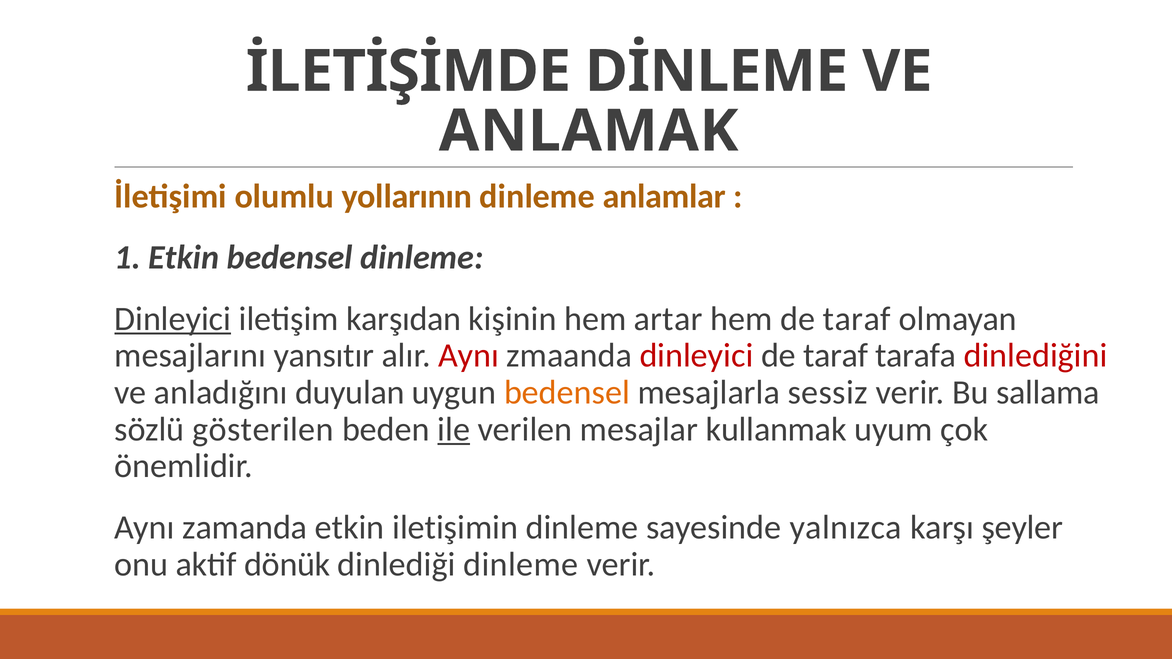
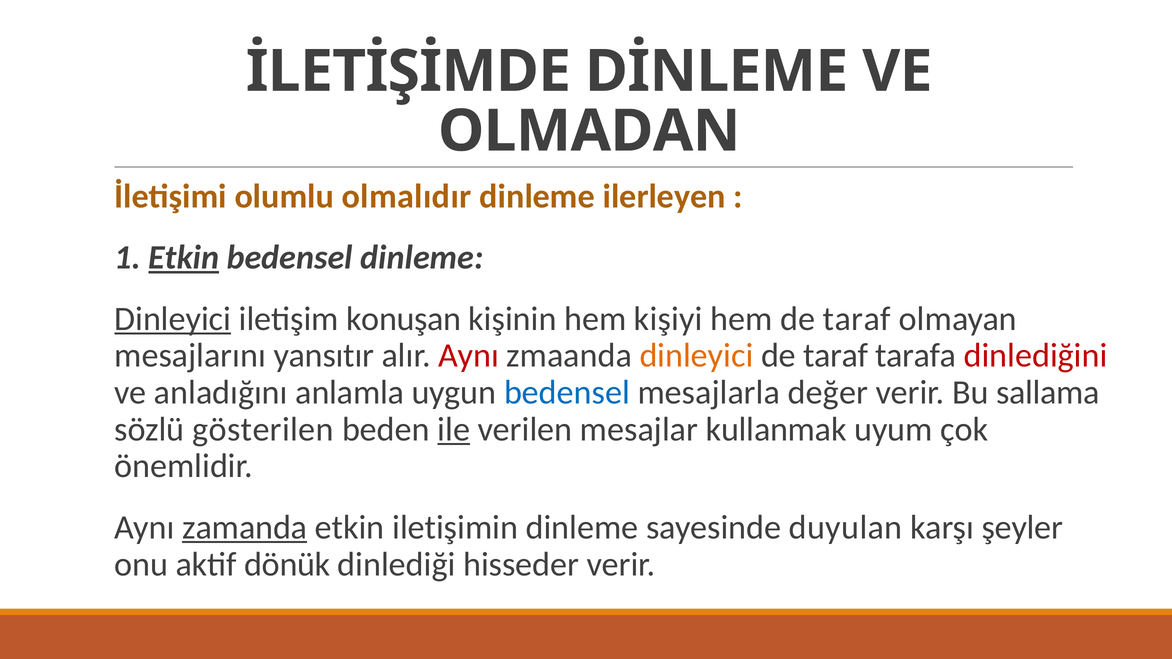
ANLAMAK: ANLAMAK -> OLMADAN
yollarının: yollarının -> olmalıdır
anlamlar: anlamlar -> ilerleyen
Etkin at (184, 258) underline: none -> present
karşıdan: karşıdan -> konuşan
artar: artar -> kişiyi
dinleyici at (696, 356) colour: red -> orange
duyulan: duyulan -> anlamla
bedensel at (567, 393) colour: orange -> blue
sessiz: sessiz -> değer
zamanda underline: none -> present
yalnızca: yalnızca -> duyulan
dinlediği dinleme: dinleme -> hisseder
